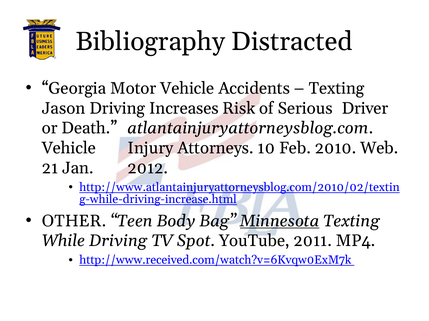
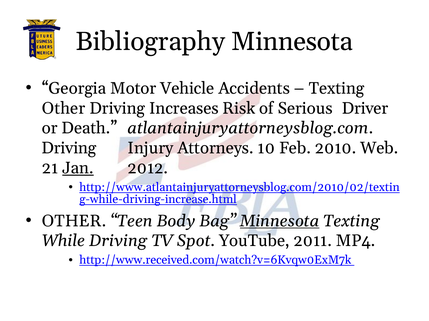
Bibliography Distracted: Distracted -> Minnesota
Jason at (64, 108): Jason -> Other
Vehicle at (69, 148): Vehicle -> Driving
Jan underline: none -> present
